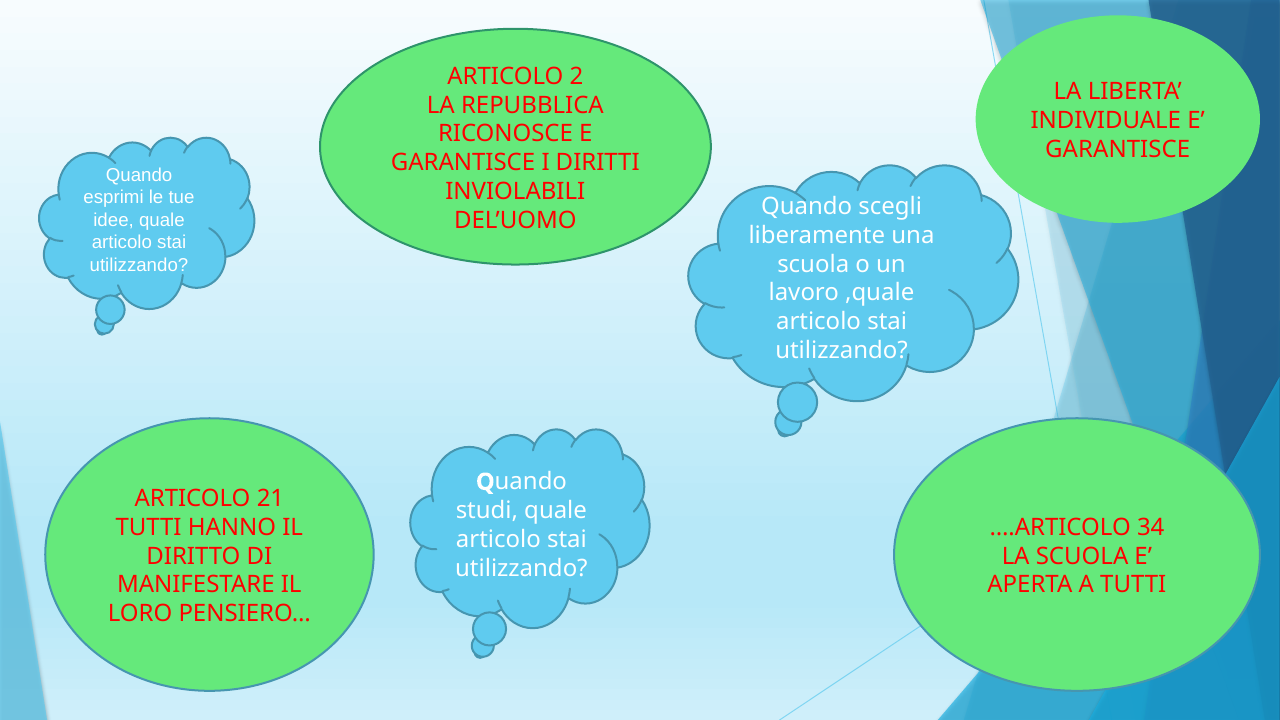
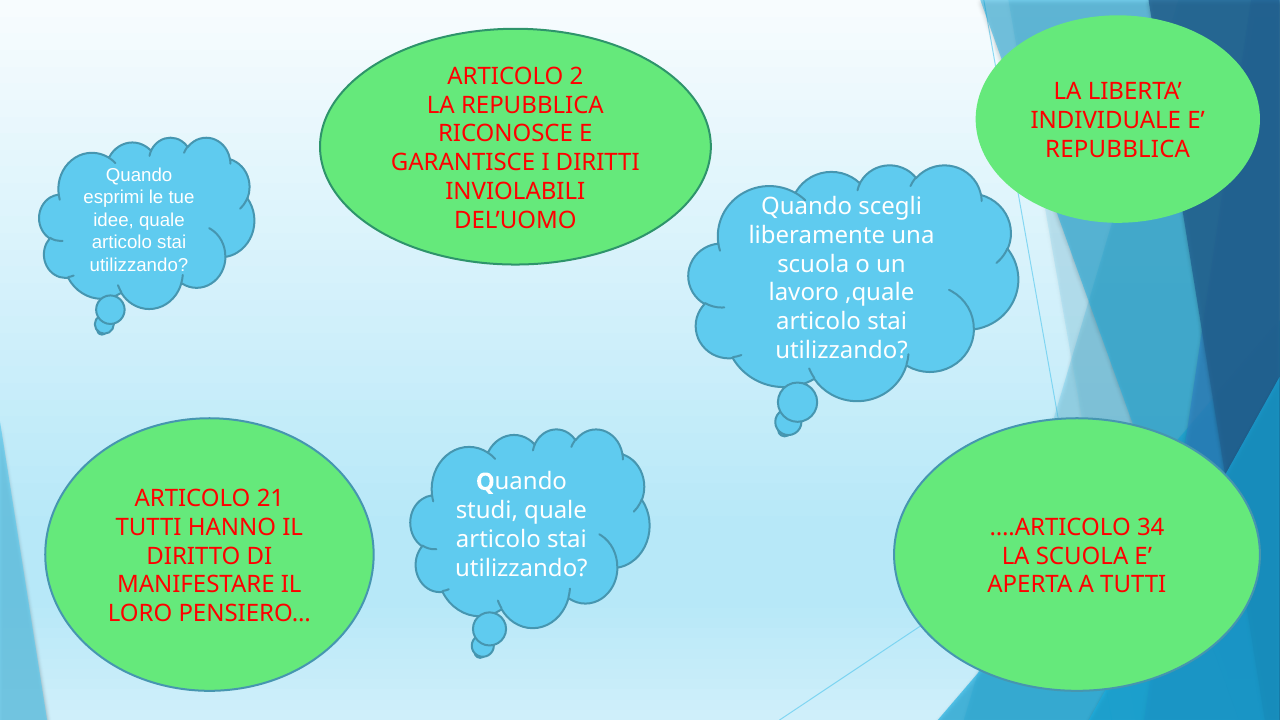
GARANTISCE at (1118, 149): GARANTISCE -> REPUBBLICA
